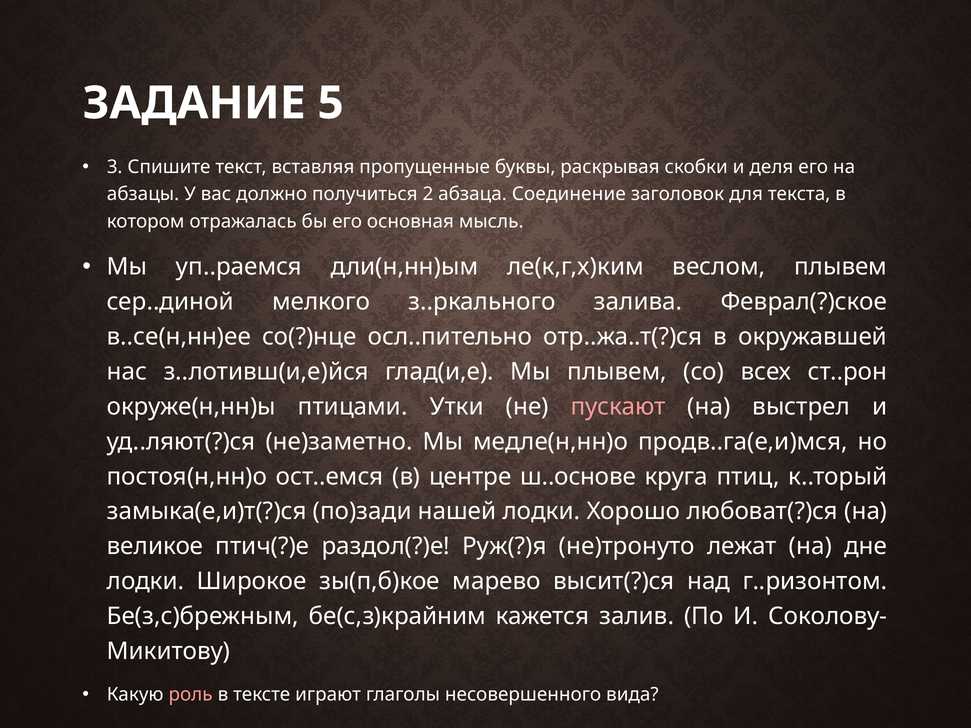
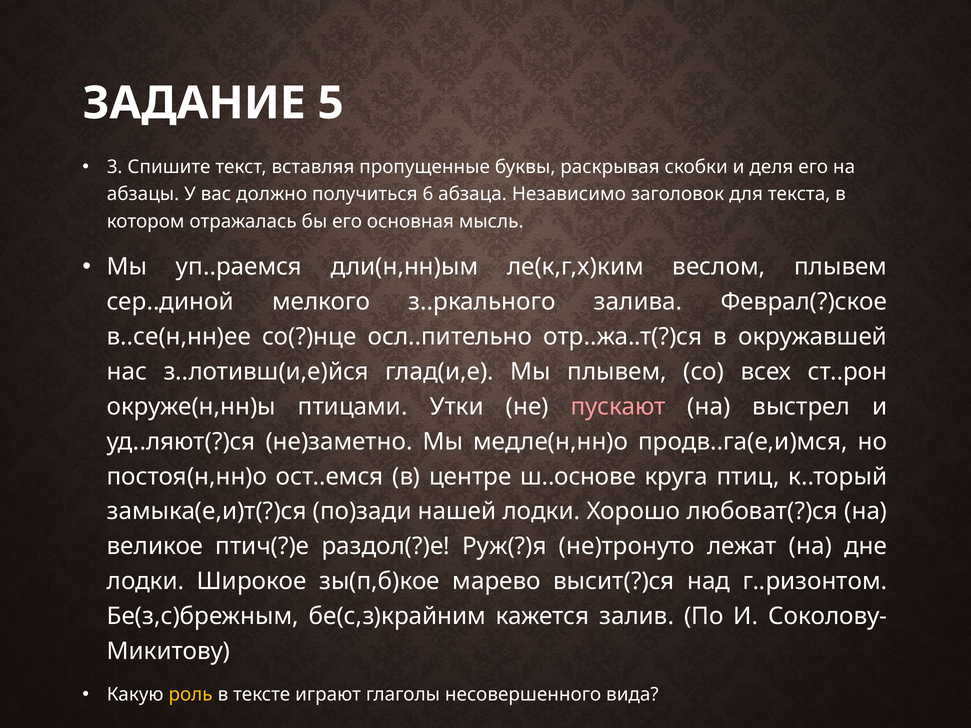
2: 2 -> 6
Соединение: Соединение -> Независимо
роль colour: pink -> yellow
